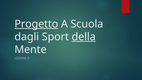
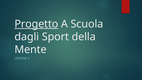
della underline: present -> none
